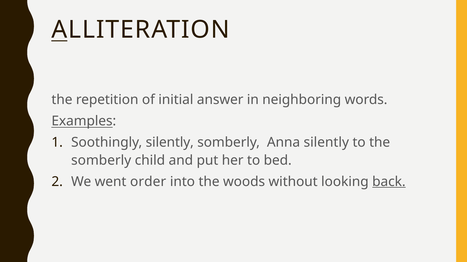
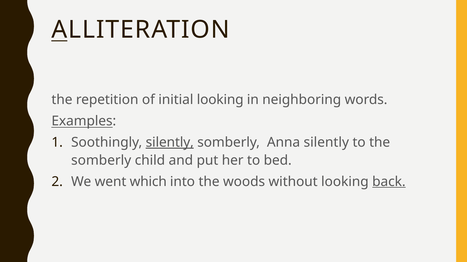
initial answer: answer -> looking
silently at (170, 143) underline: none -> present
order: order -> which
